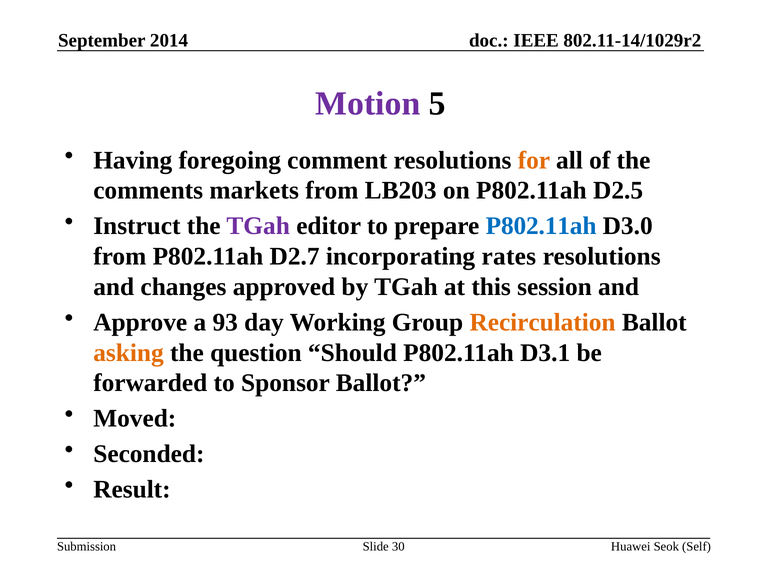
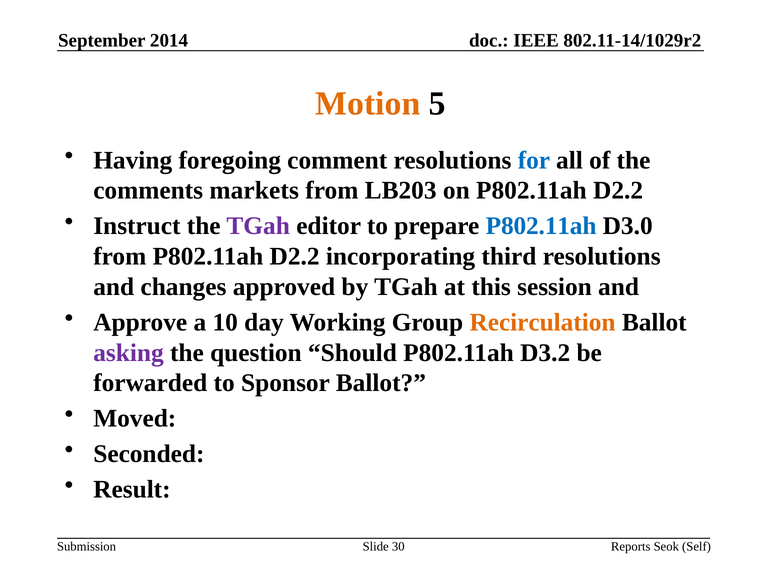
Motion colour: purple -> orange
for colour: orange -> blue
on P802.11ah D2.5: D2.5 -> D2.2
from P802.11ah D2.7: D2.7 -> D2.2
rates: rates -> third
93: 93 -> 10
asking colour: orange -> purple
D3.1: D3.1 -> D3.2
Huawei: Huawei -> Reports
